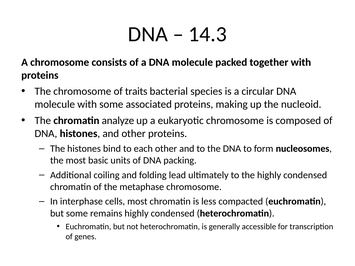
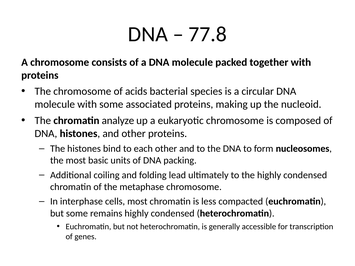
14.3: 14.3 -> 77.8
traits: traits -> acids
